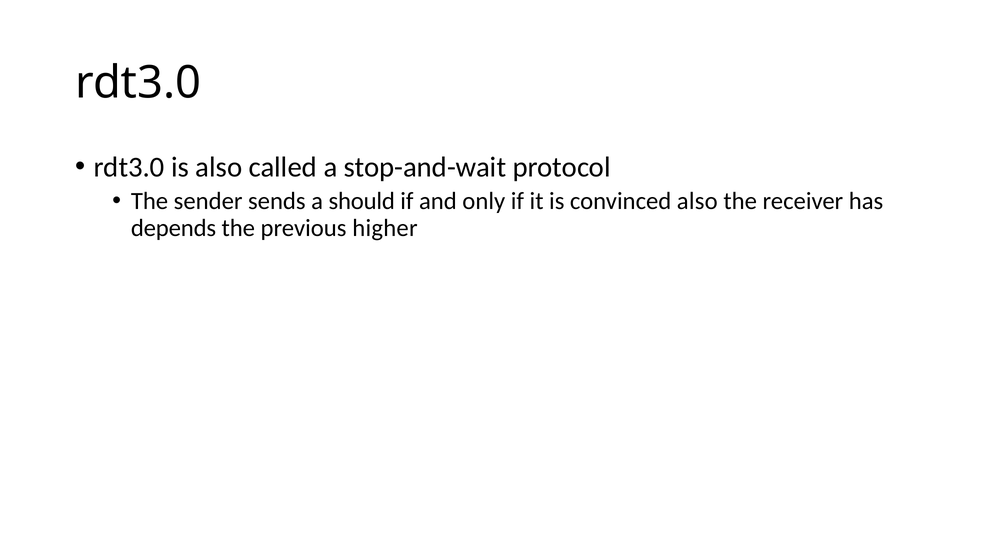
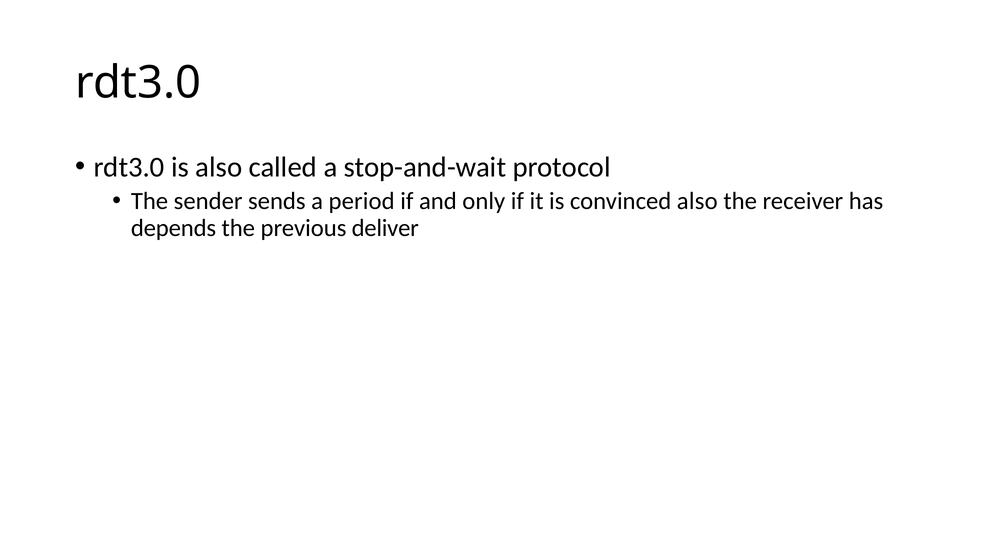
should: should -> period
higher: higher -> deliver
